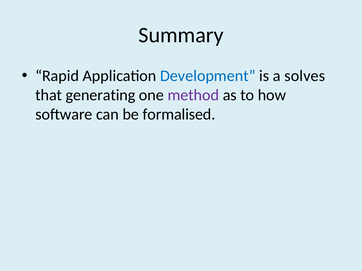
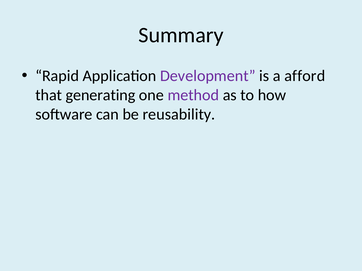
Development colour: blue -> purple
solves: solves -> afford
formalised: formalised -> reusability
